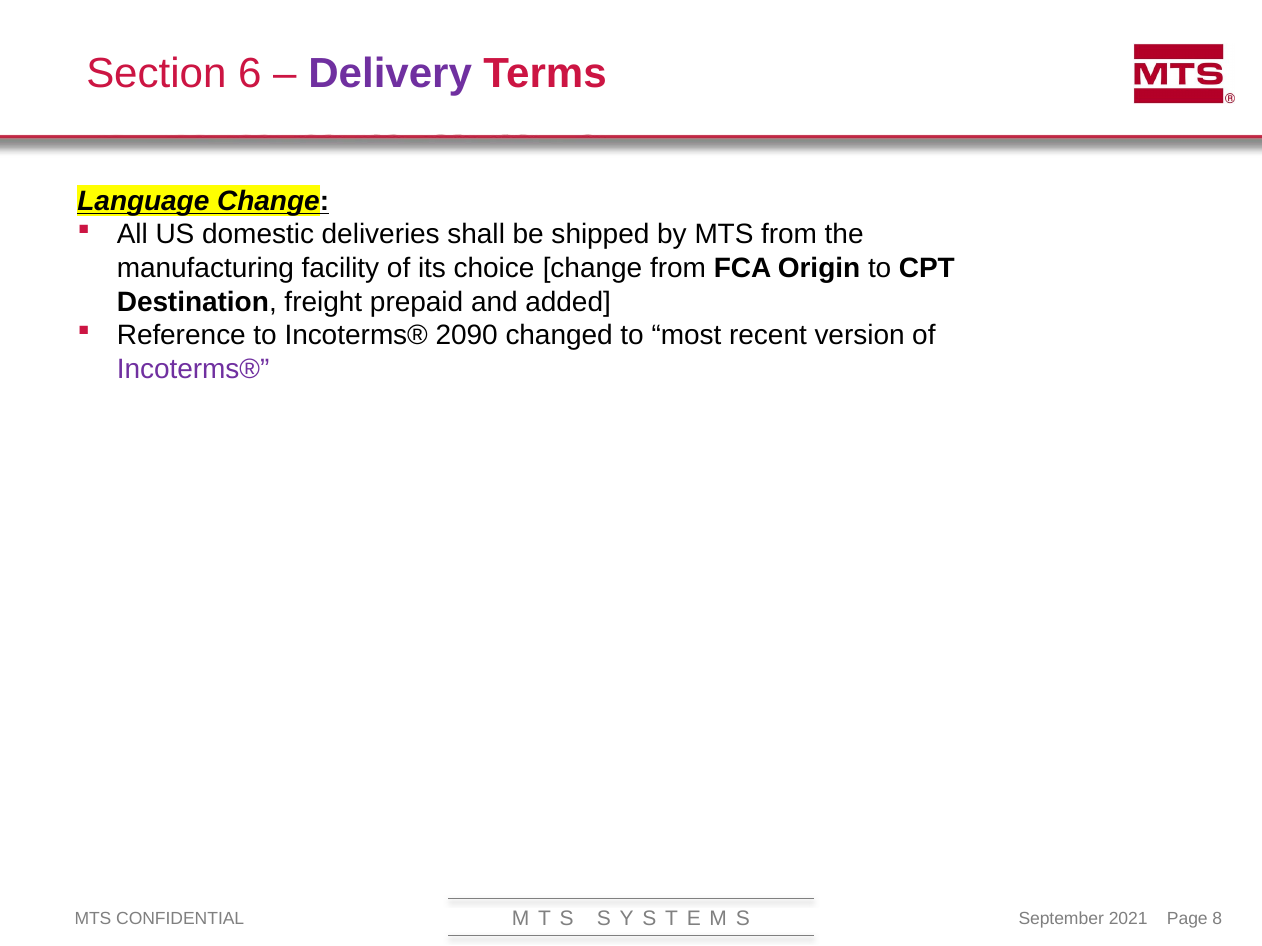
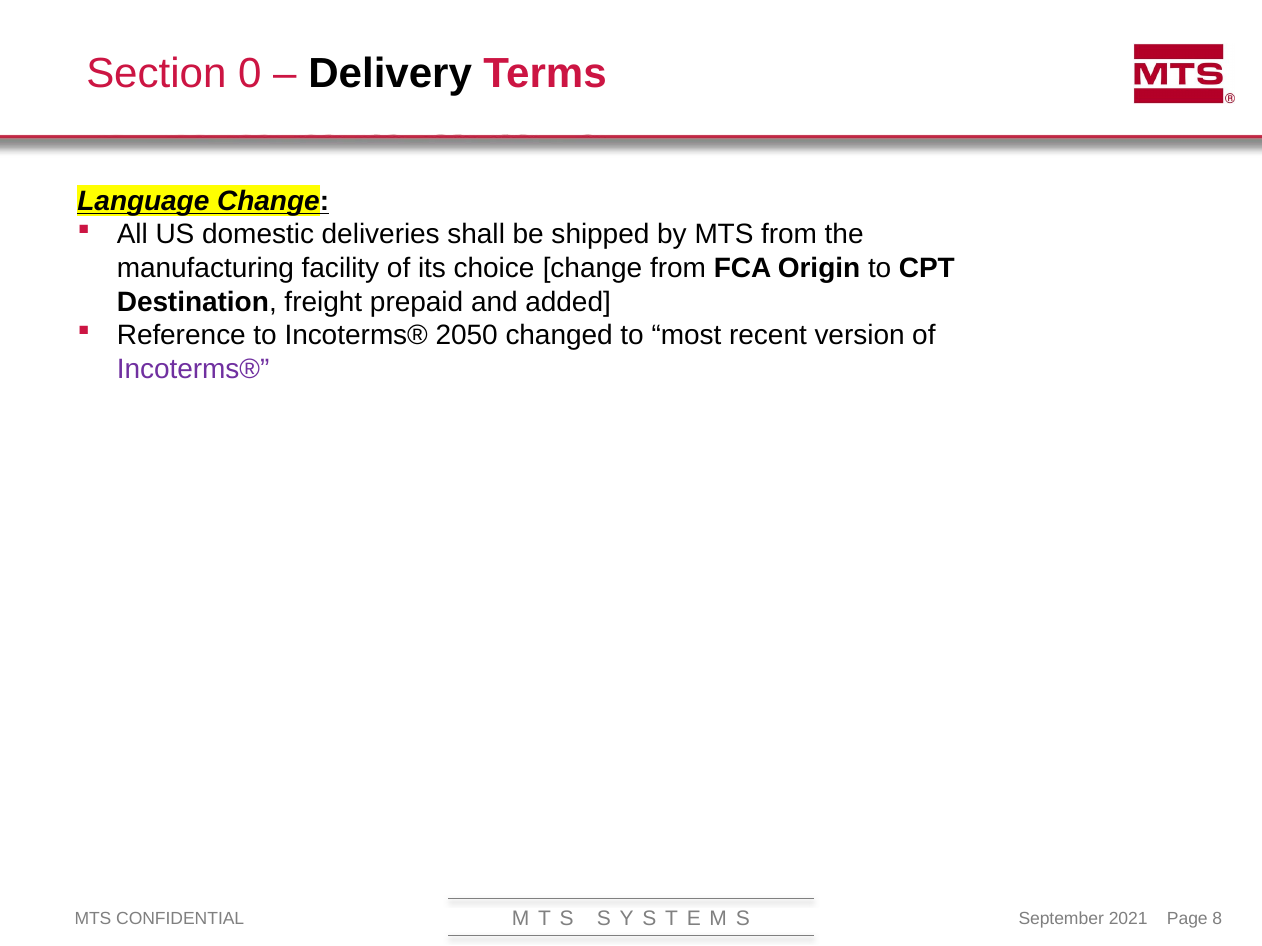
6: 6 -> 0
Delivery colour: purple -> black
2090: 2090 -> 2050
